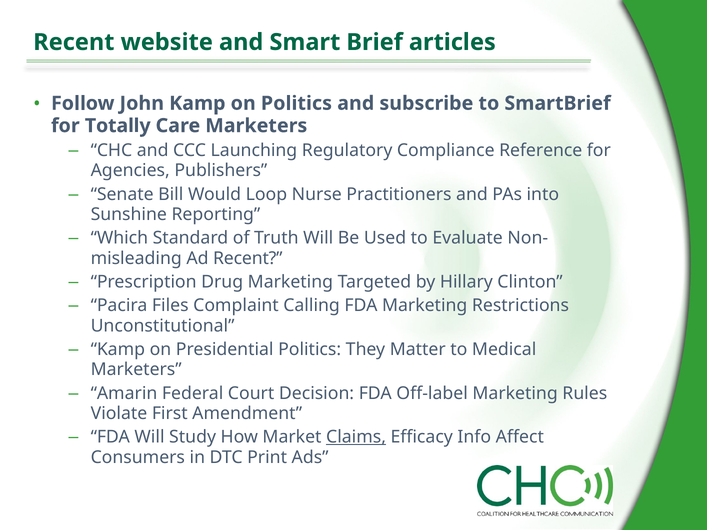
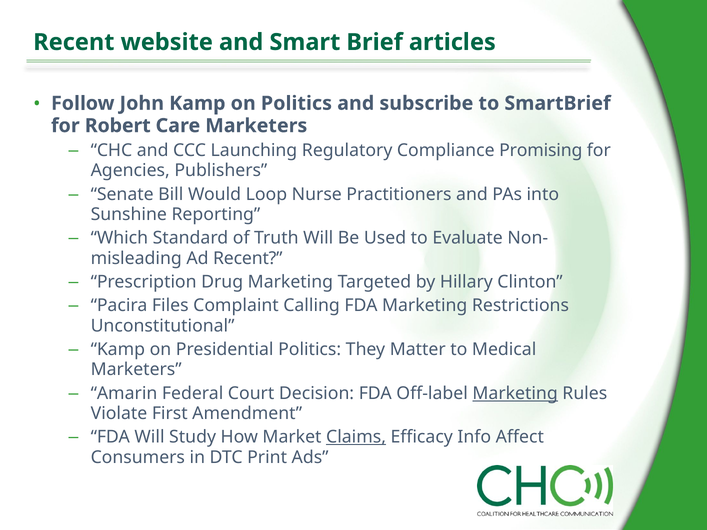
Totally: Totally -> Robert
Reference: Reference -> Promising
Marketing at (515, 393) underline: none -> present
